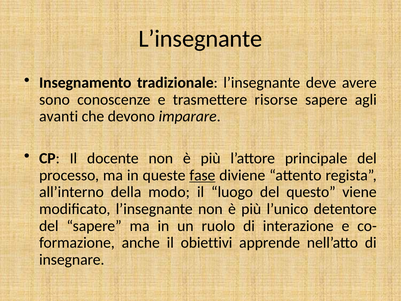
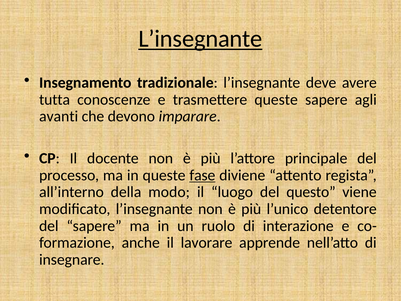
L’insegnante at (200, 39) underline: none -> present
sono: sono -> tutta
trasmettere risorse: risorse -> queste
obiettivi: obiettivi -> lavorare
